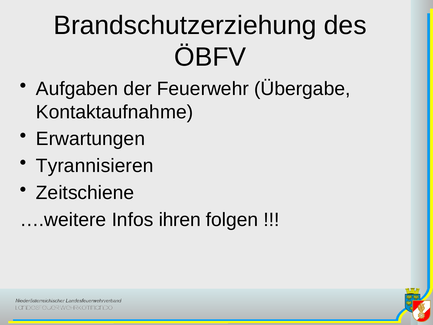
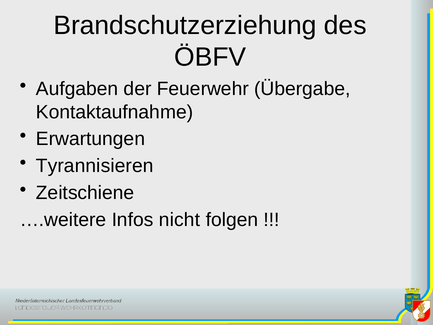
ihren: ihren -> nicht
